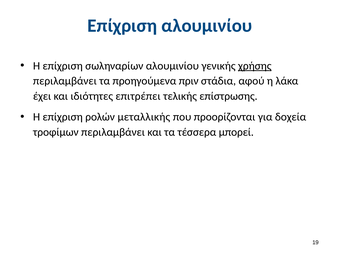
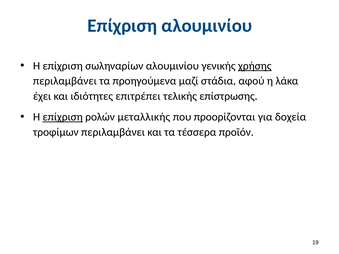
πριν: πριν -> μαζί
επίχριση at (63, 117) underline: none -> present
μπορεί: μπορεί -> προϊόν
